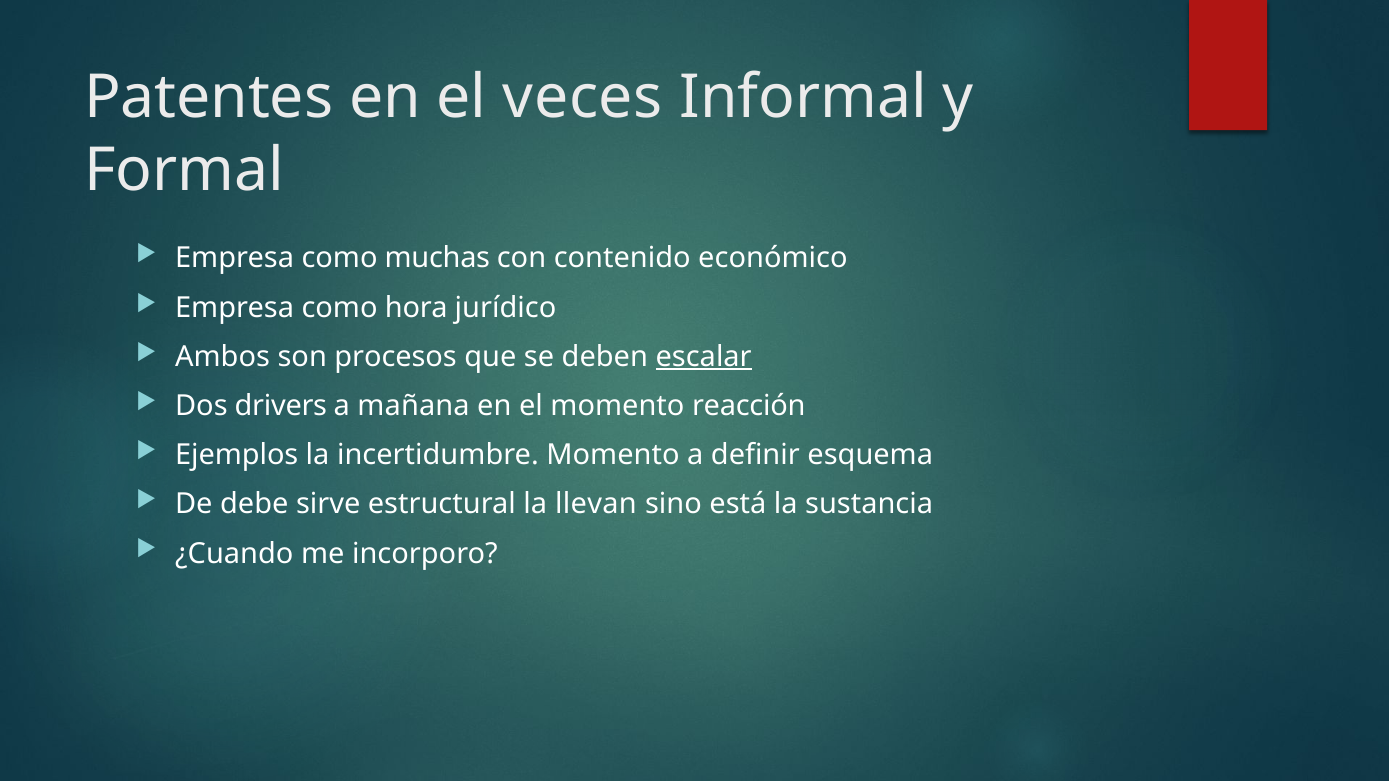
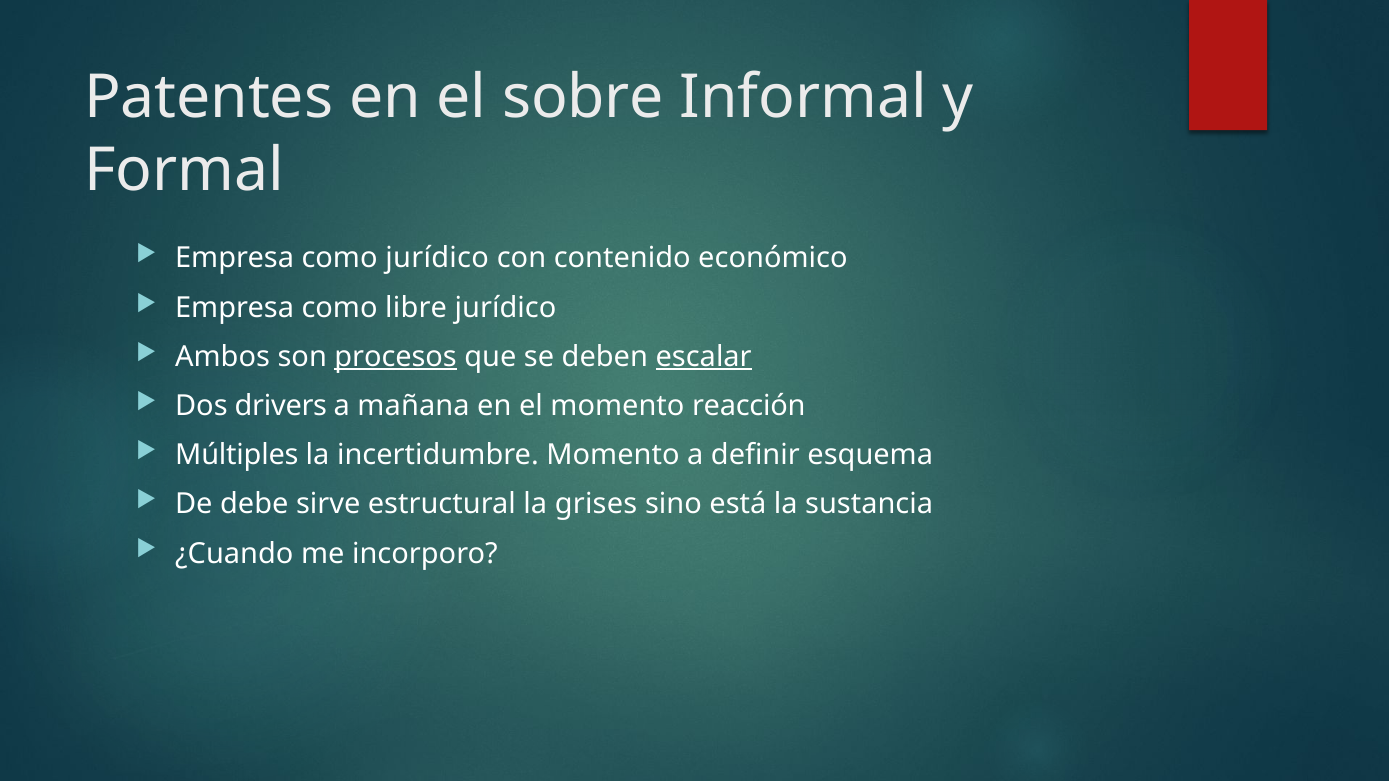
veces: veces -> sobre
como muchas: muchas -> jurídico
hora: hora -> libre
procesos underline: none -> present
Ejemplos: Ejemplos -> Múltiples
llevan: llevan -> grises
